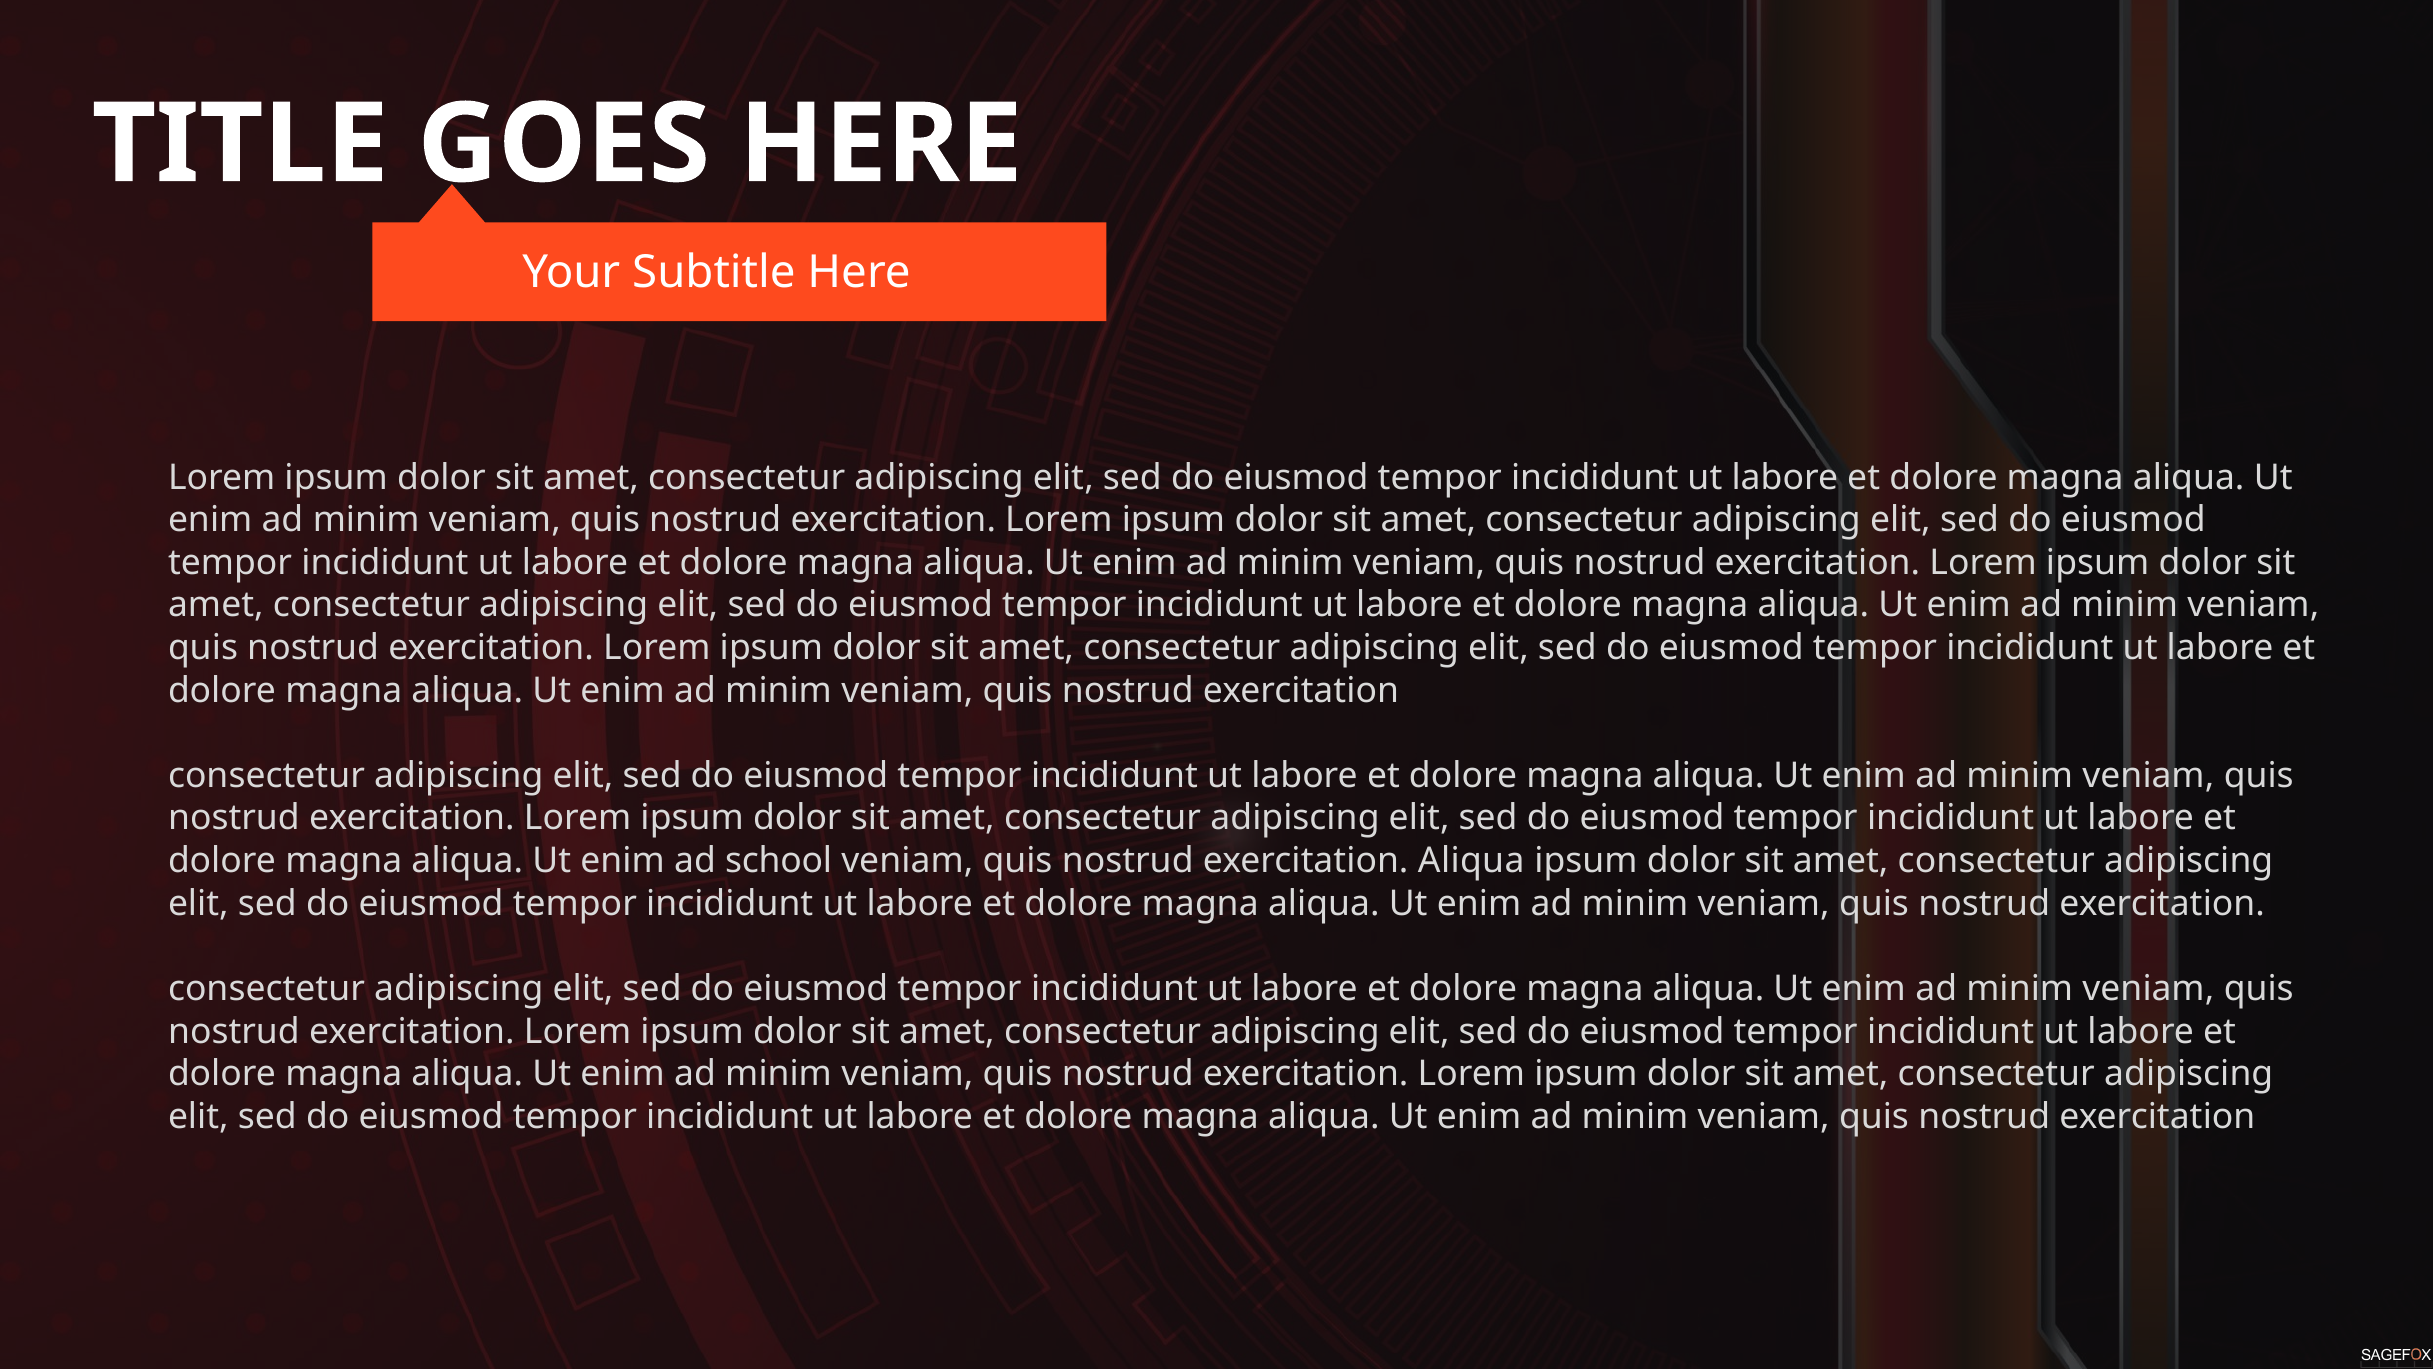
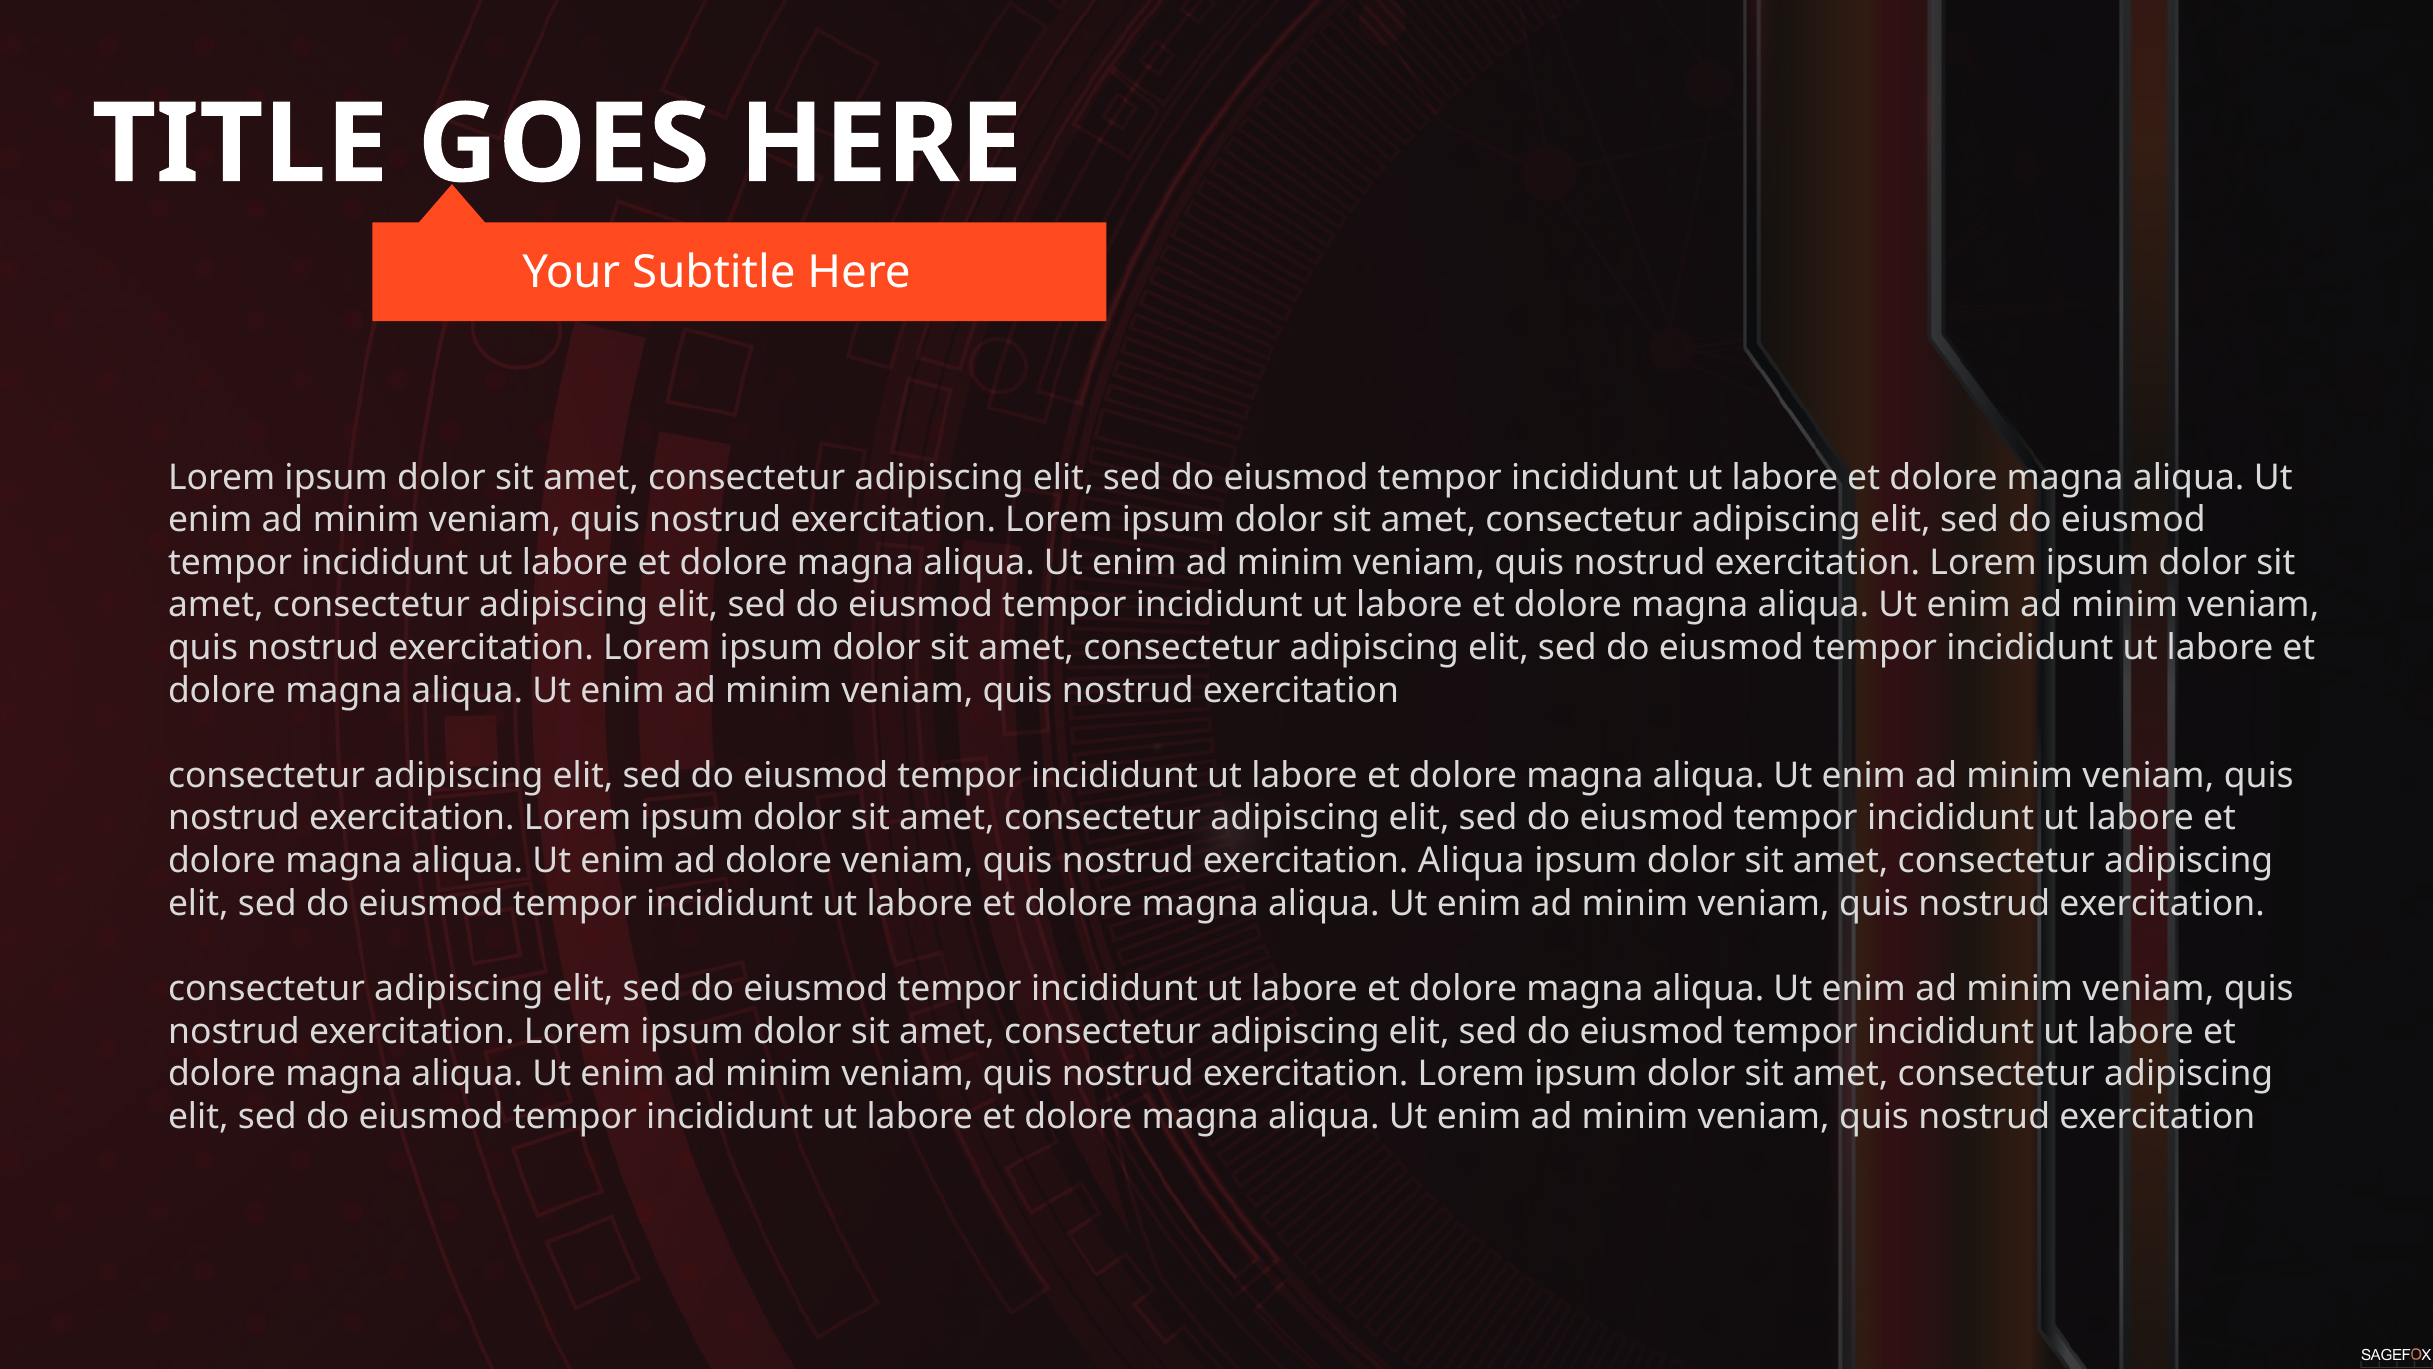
ad school: school -> dolore
